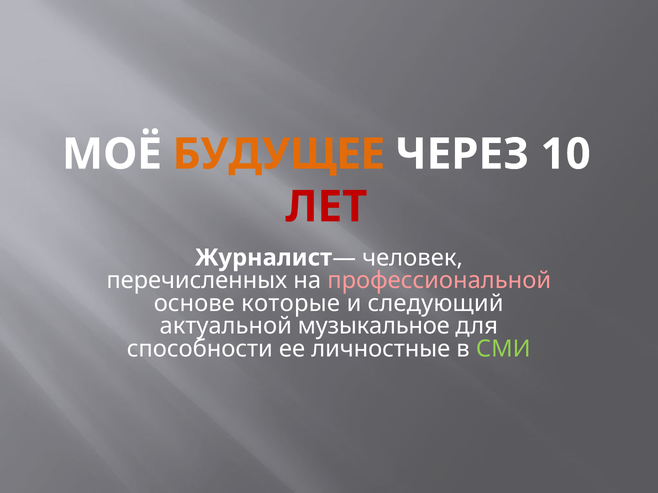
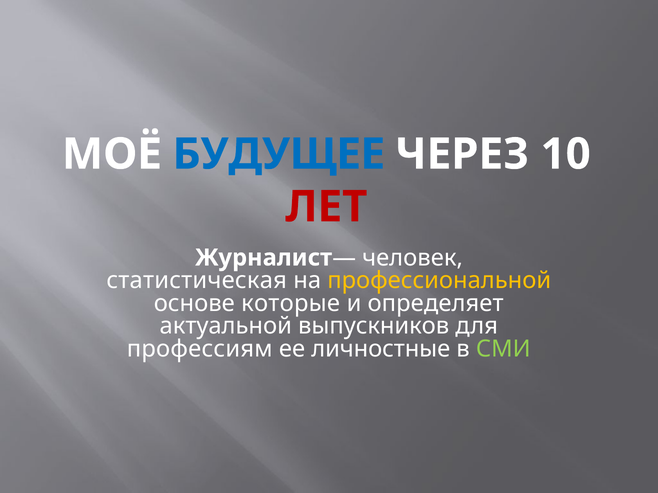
БУДУЩЕЕ colour: orange -> blue
перечисленных: перечисленных -> статистическая
профессиональной colour: pink -> yellow
следующий: следующий -> определяет
музыкальное: музыкальное -> выпускников
способности: способности -> профессиям
